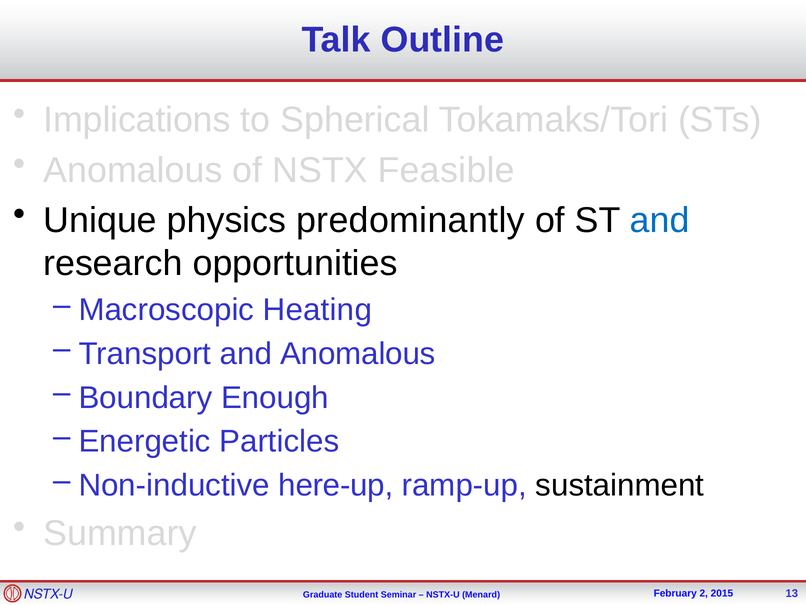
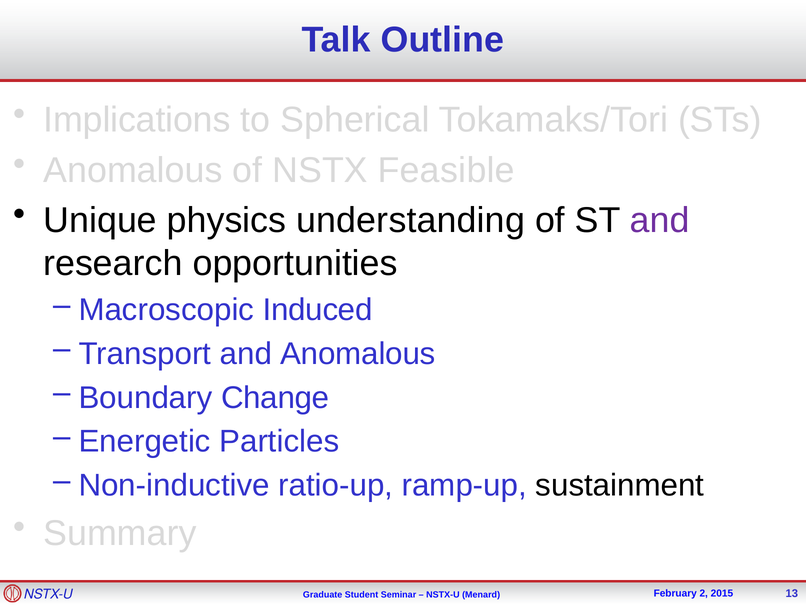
predominantly: predominantly -> understanding
and at (660, 220) colour: blue -> purple
Heating: Heating -> Induced
Enough: Enough -> Change
here-up: here-up -> ratio-up
